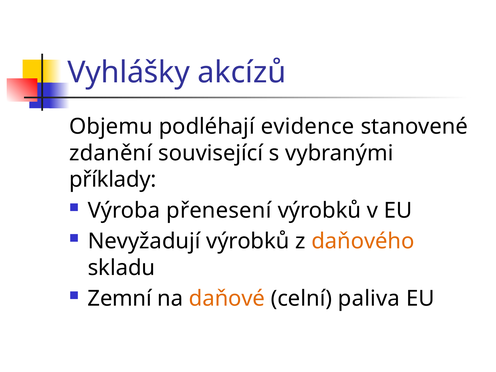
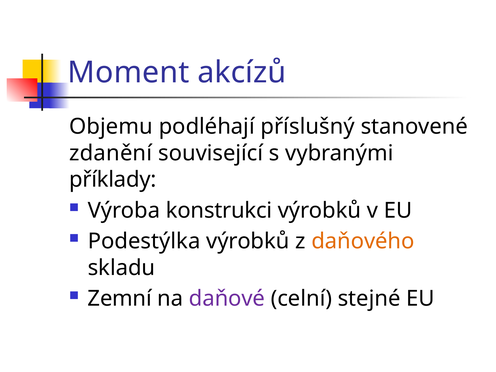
Vyhlášky: Vyhlášky -> Moment
evidence: evidence -> příslušný
přenesení: přenesení -> konstrukci
Nevyžadují: Nevyžadují -> Podestýlka
daňové colour: orange -> purple
paliva: paliva -> stejné
